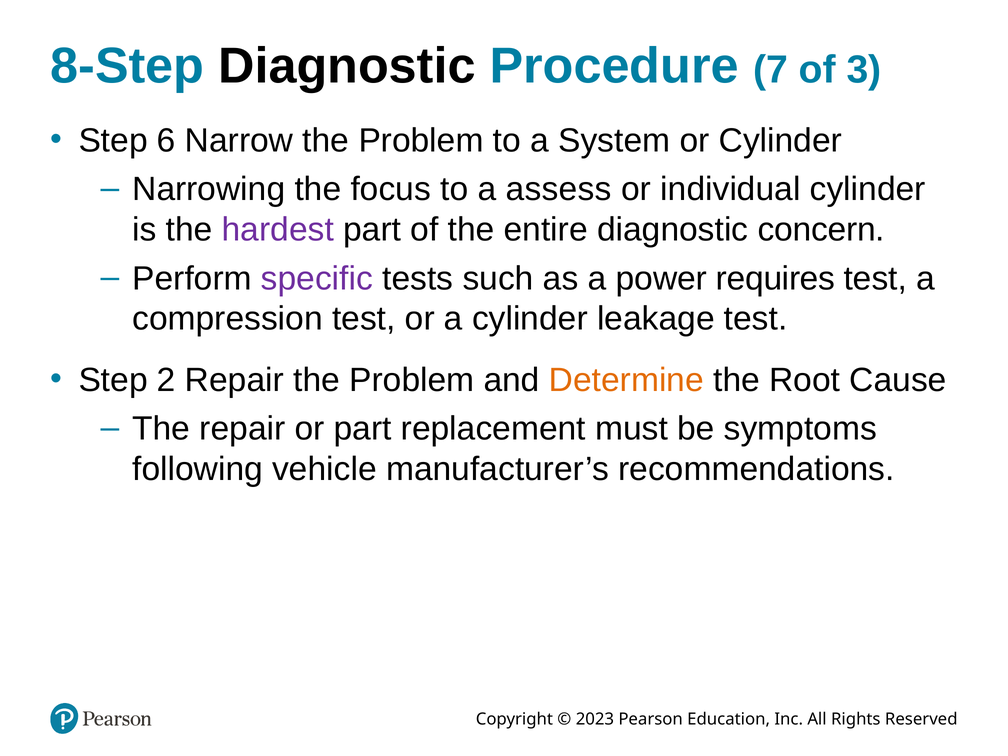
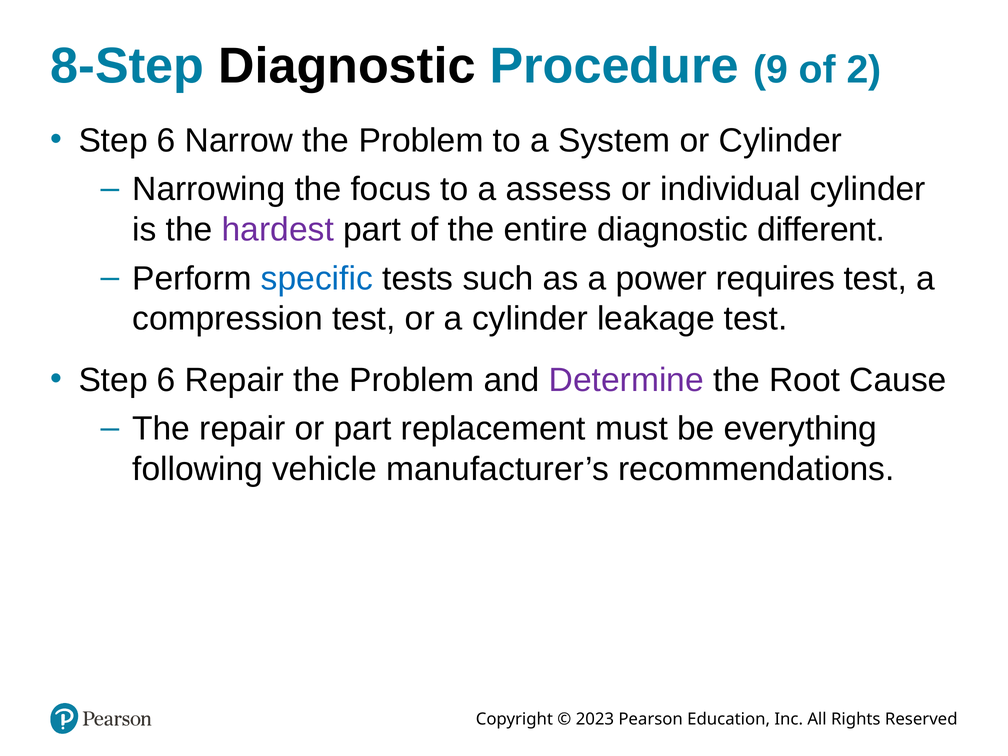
7: 7 -> 9
3: 3 -> 2
concern: concern -> different
specific colour: purple -> blue
2 at (166, 380): 2 -> 6
Determine colour: orange -> purple
symptoms: symptoms -> everything
